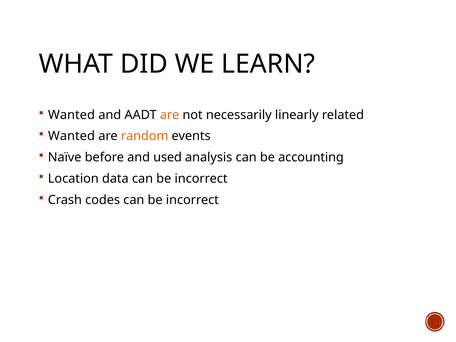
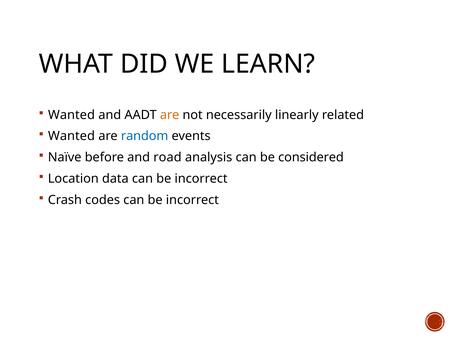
random colour: orange -> blue
used: used -> road
accounting: accounting -> considered
